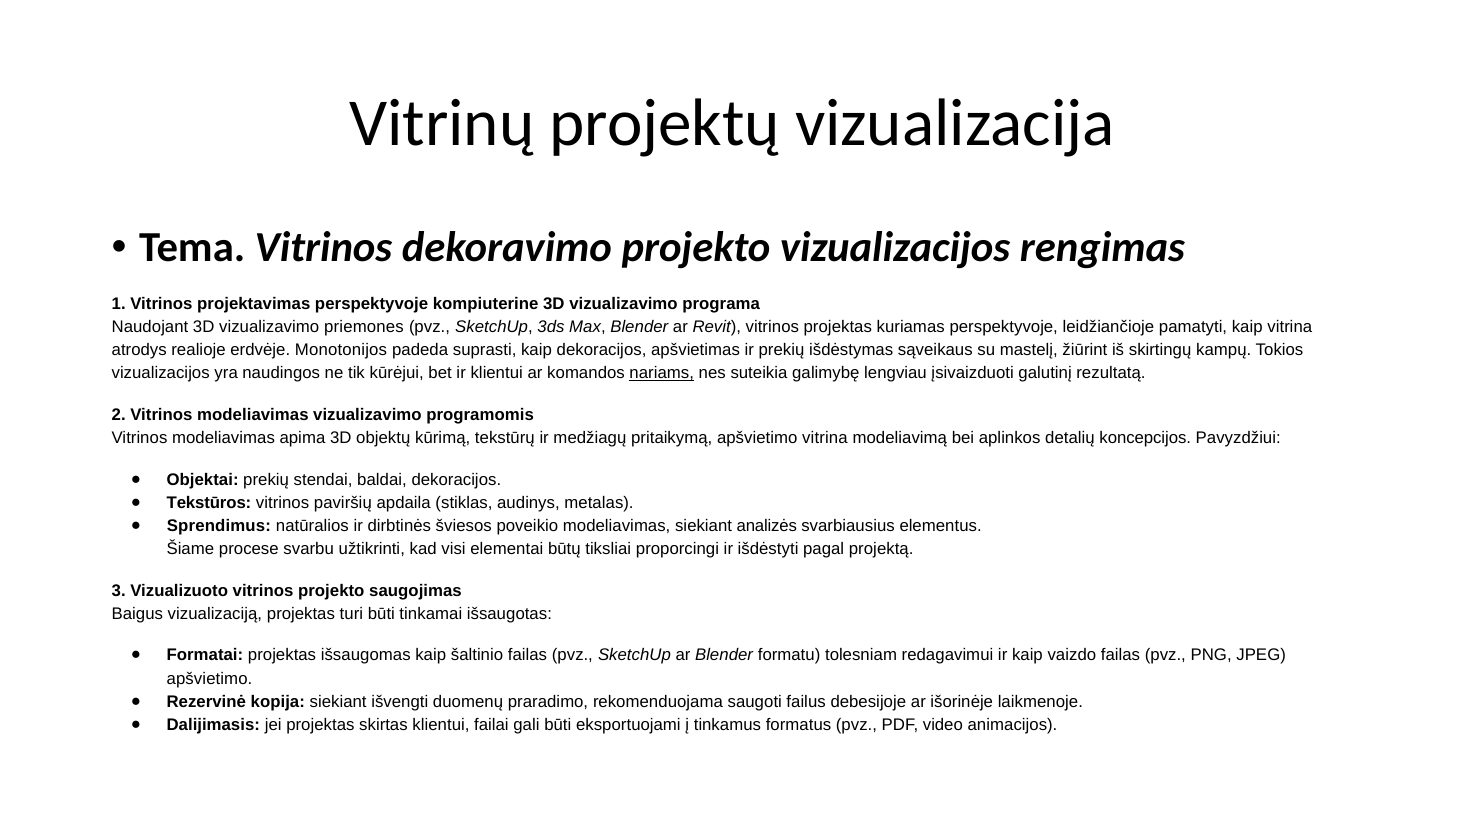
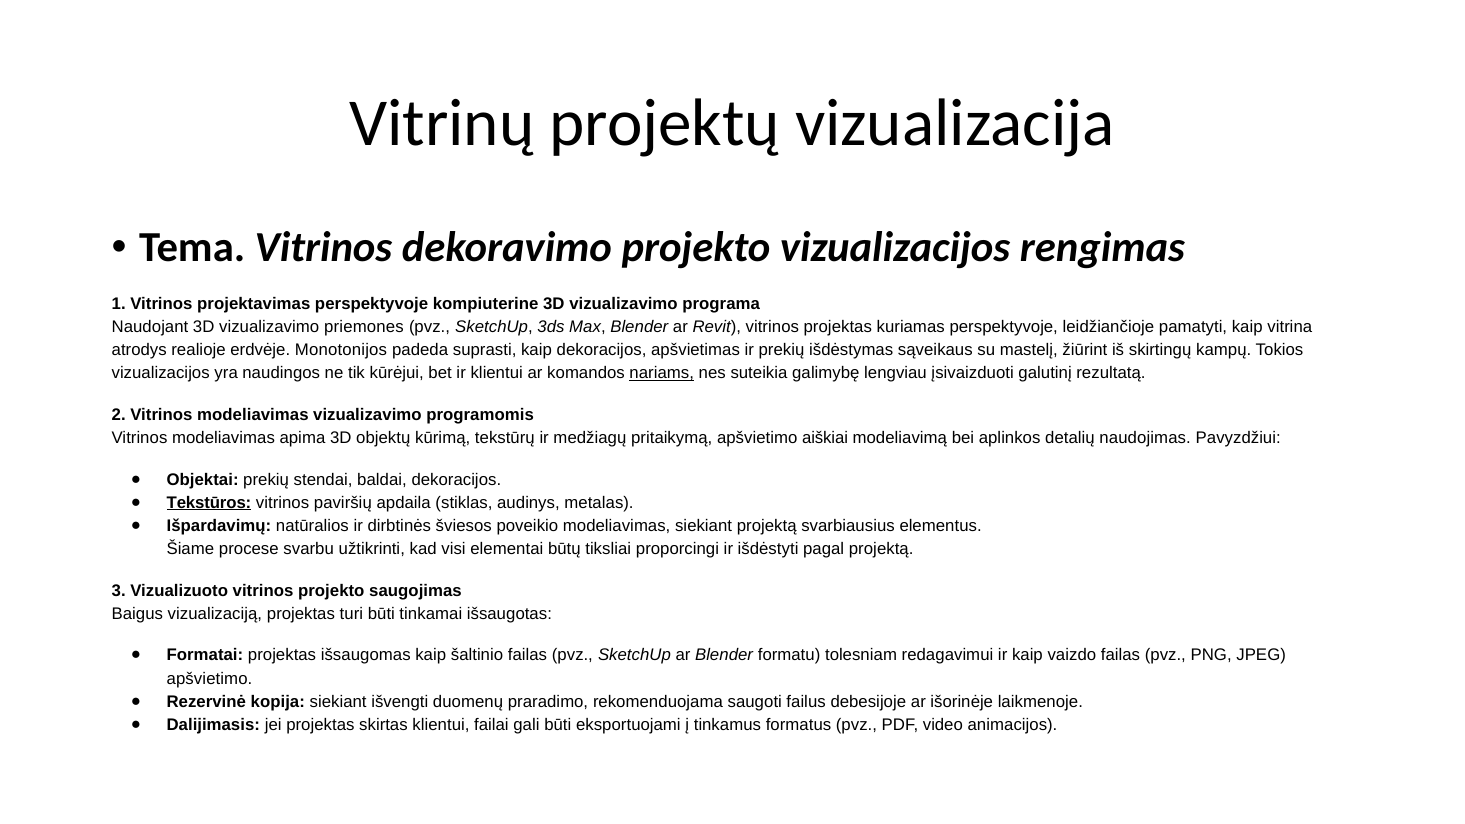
apšvietimo vitrina: vitrina -> aiškiai
koncepcijos: koncepcijos -> naudojimas
Tekstūros underline: none -> present
Sprendimus: Sprendimus -> Išpardavimų
siekiant analizės: analizės -> projektą
